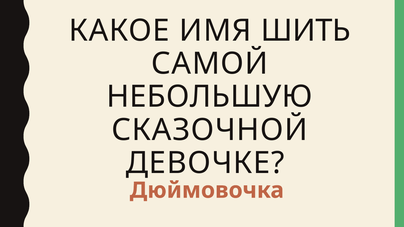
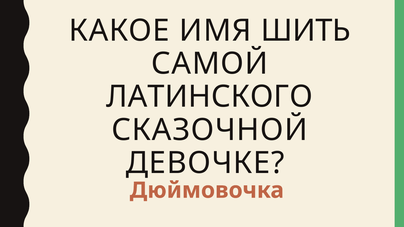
НЕБОЛЬШУЮ: НЕБОЛЬШУЮ -> ЛАТИНСКОГО
